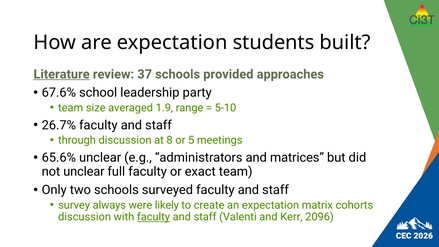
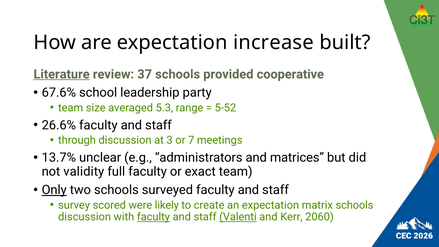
students: students -> increase
approaches: approaches -> cooperative
1.9: 1.9 -> 5.3
5-10: 5-10 -> 5-52
26.7%: 26.7% -> 26.6%
8: 8 -> 3
5: 5 -> 7
65.6%: 65.6% -> 13.7%
not unclear: unclear -> validity
Only underline: none -> present
always: always -> scored
matrix cohorts: cohorts -> schools
Valenti underline: none -> present
2096: 2096 -> 2060
